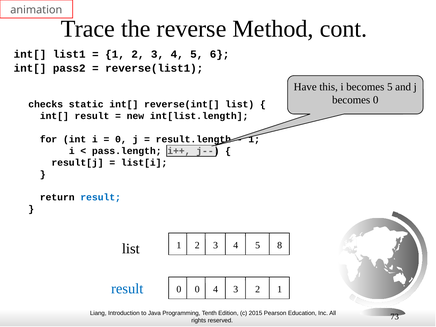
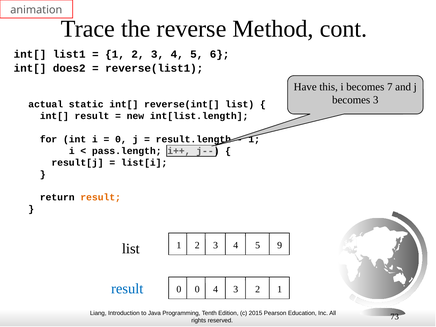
pass2: pass2 -> does2
becomes 5: 5 -> 7
becomes 0: 0 -> 3
checks: checks -> actual
result at (101, 197) colour: blue -> orange
8: 8 -> 9
